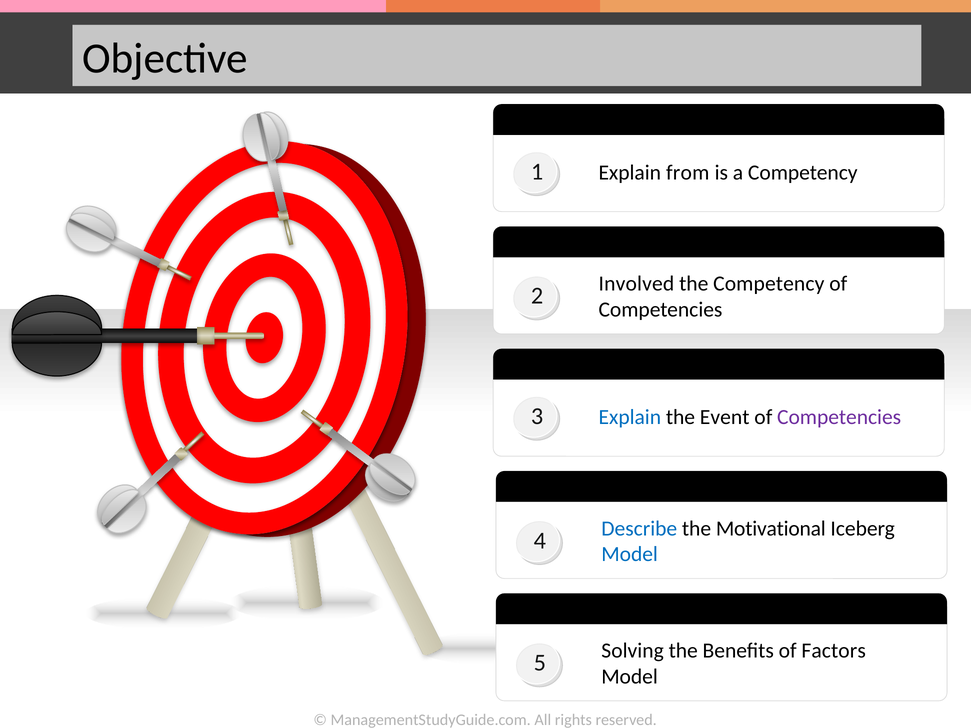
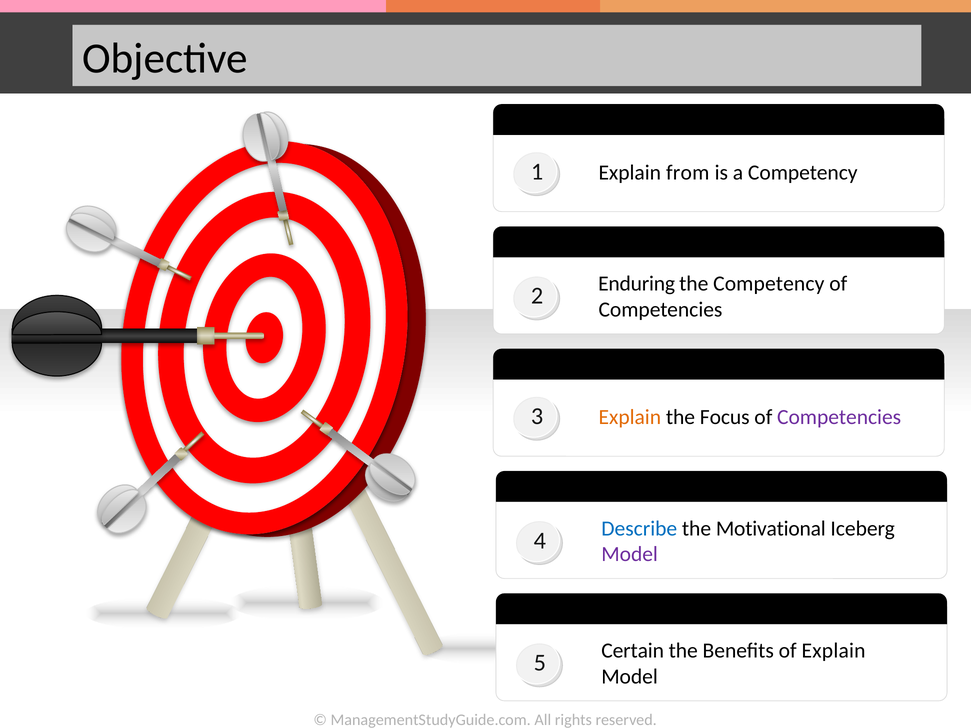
Involved: Involved -> Enduring
Explain at (630, 417) colour: blue -> orange
Event: Event -> Focus
Model at (630, 554) colour: blue -> purple
Solving: Solving -> Certain
of Factors: Factors -> Explain
